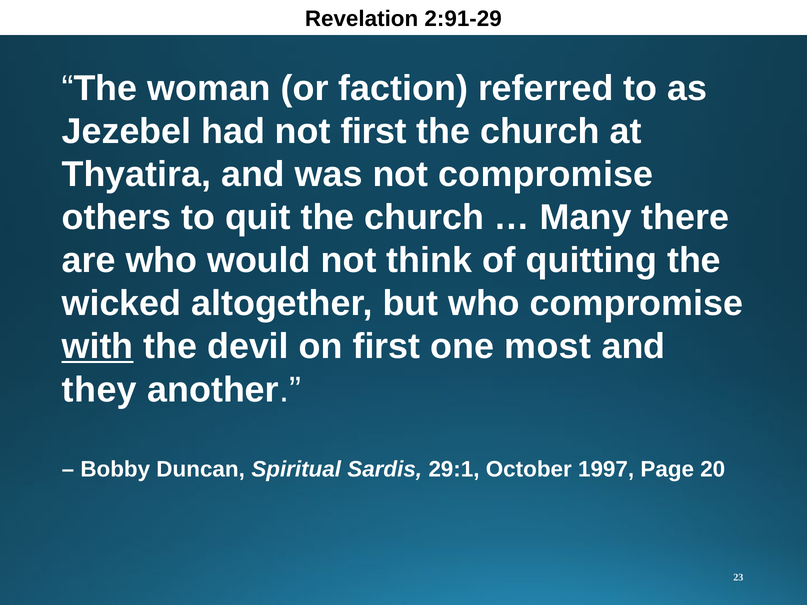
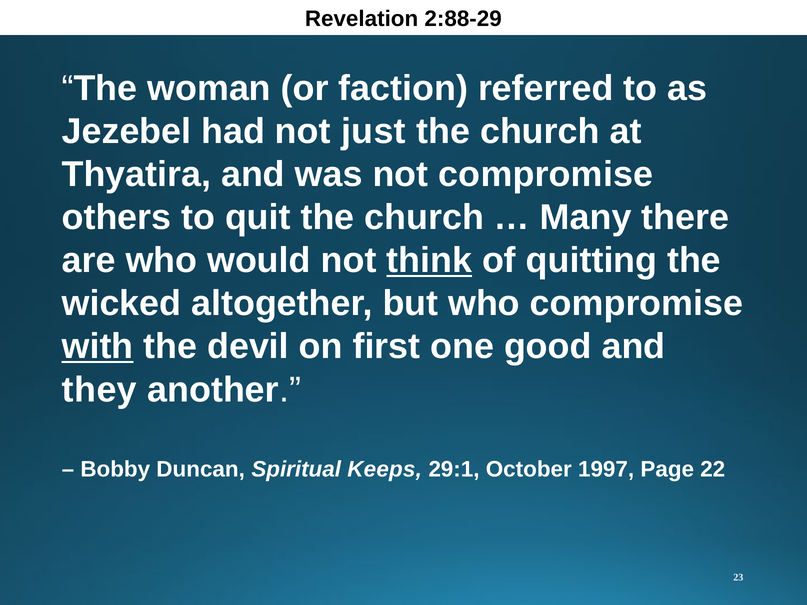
2:91-29: 2:91-29 -> 2:88-29
not first: first -> just
think underline: none -> present
most: most -> good
Sardis: Sardis -> Keeps
20: 20 -> 22
